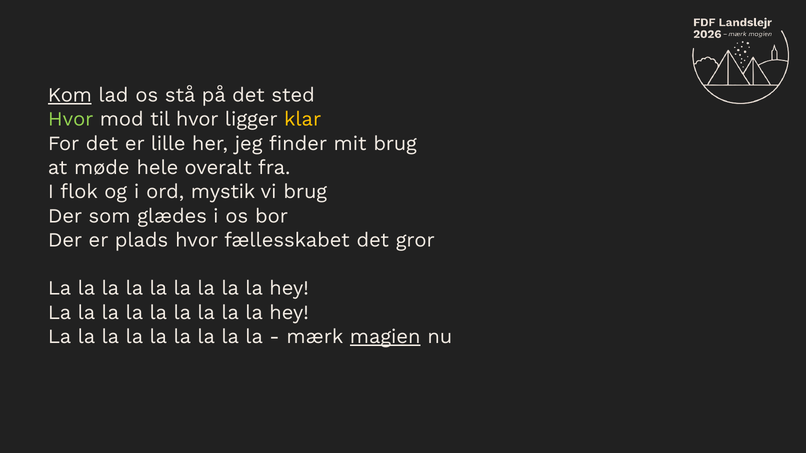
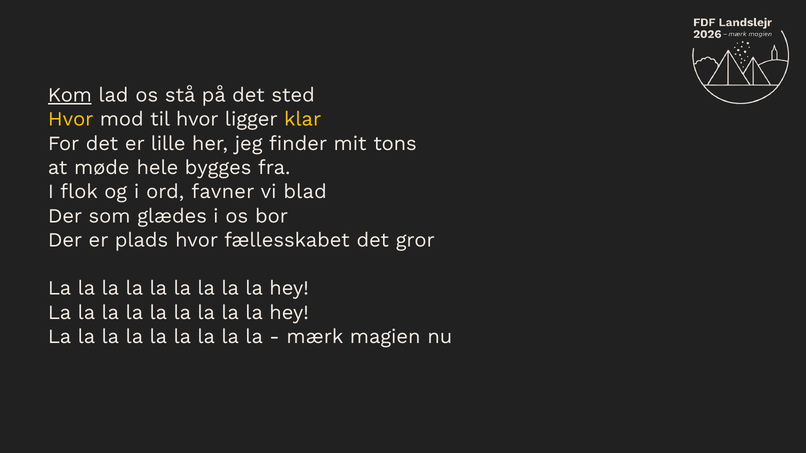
Hvor at (71, 119) colour: light green -> yellow
mit brug: brug -> tons
overalt: overalt -> bygges
mystik: mystik -> favner
vi brug: brug -> blad
magien underline: present -> none
